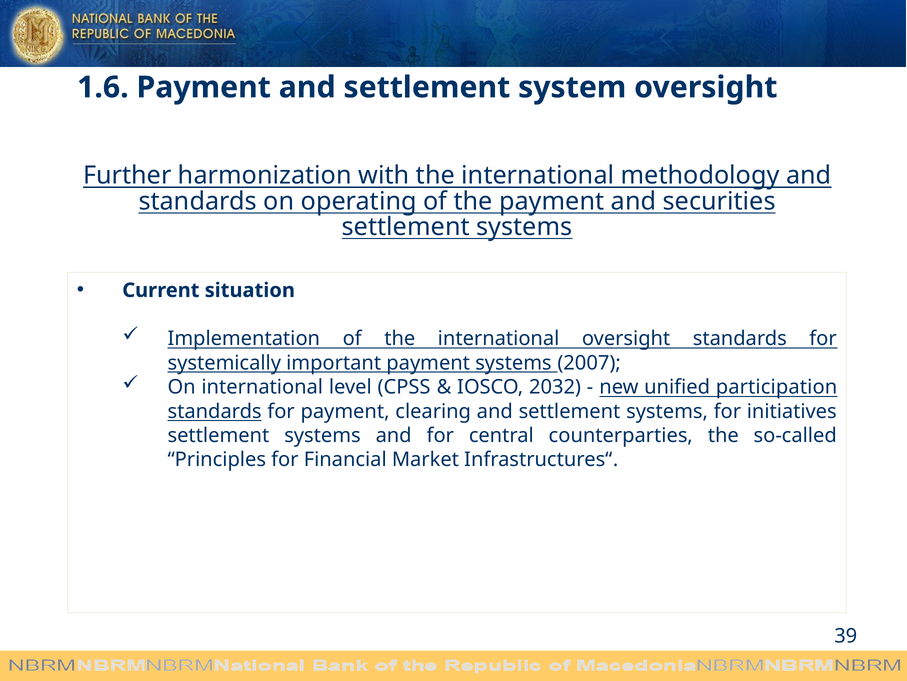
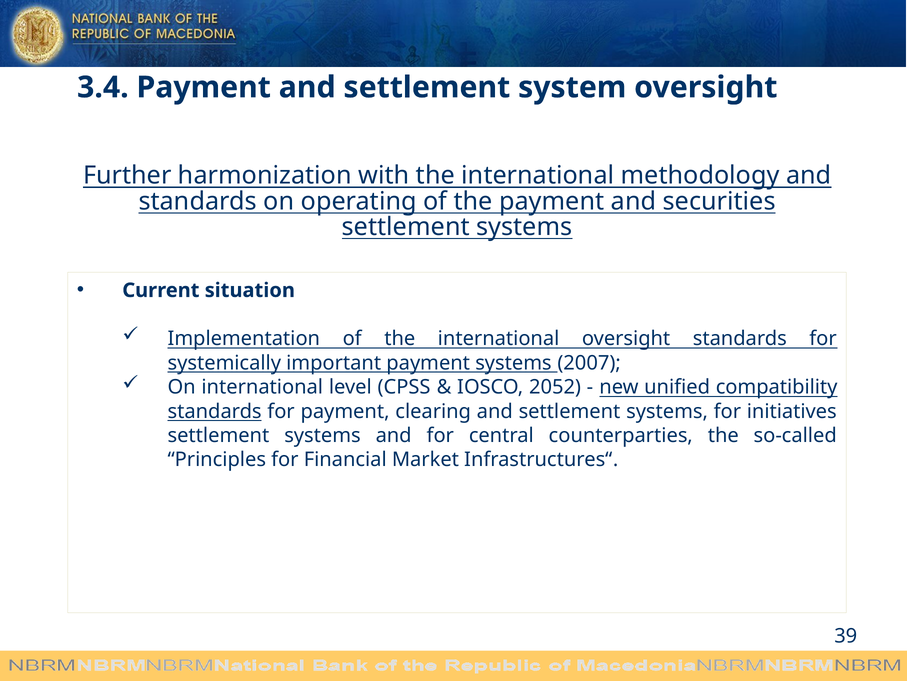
1.6: 1.6 -> 3.4
2032: 2032 -> 2052
participation: participation -> compatibility
